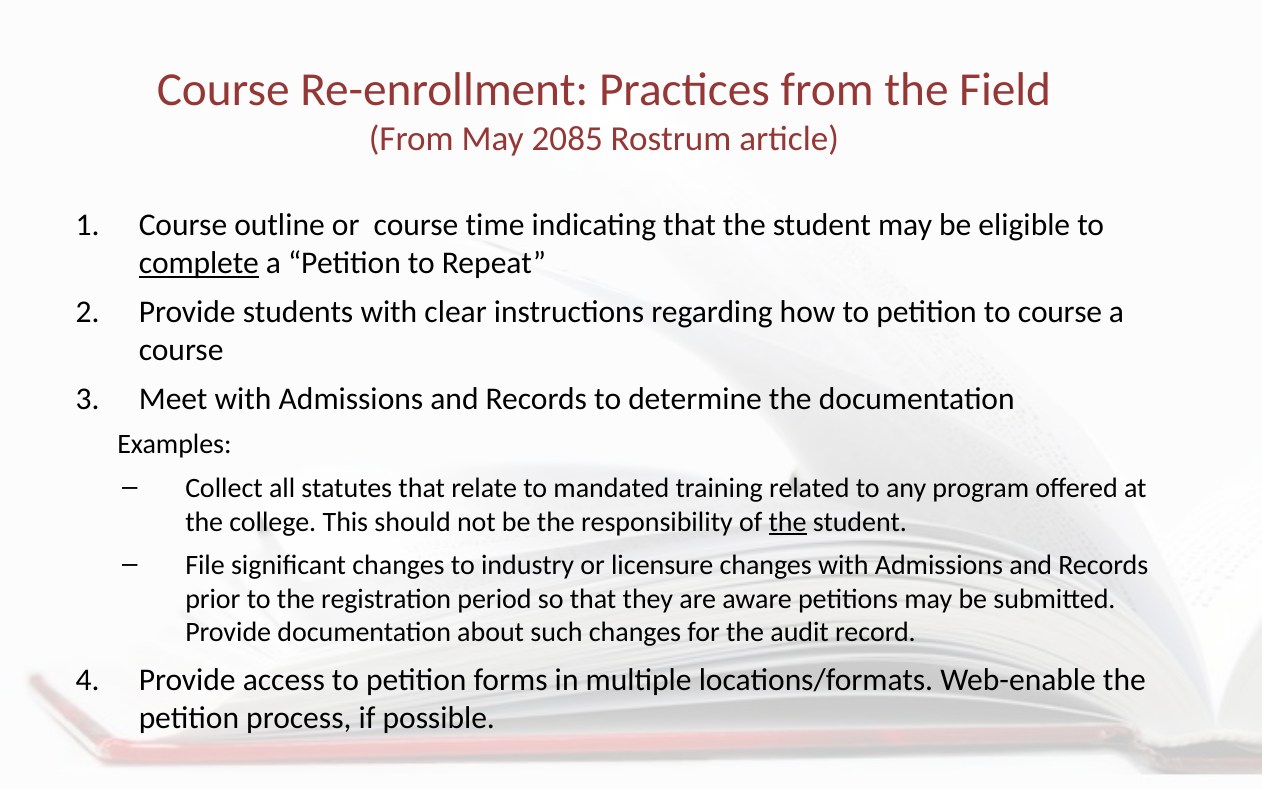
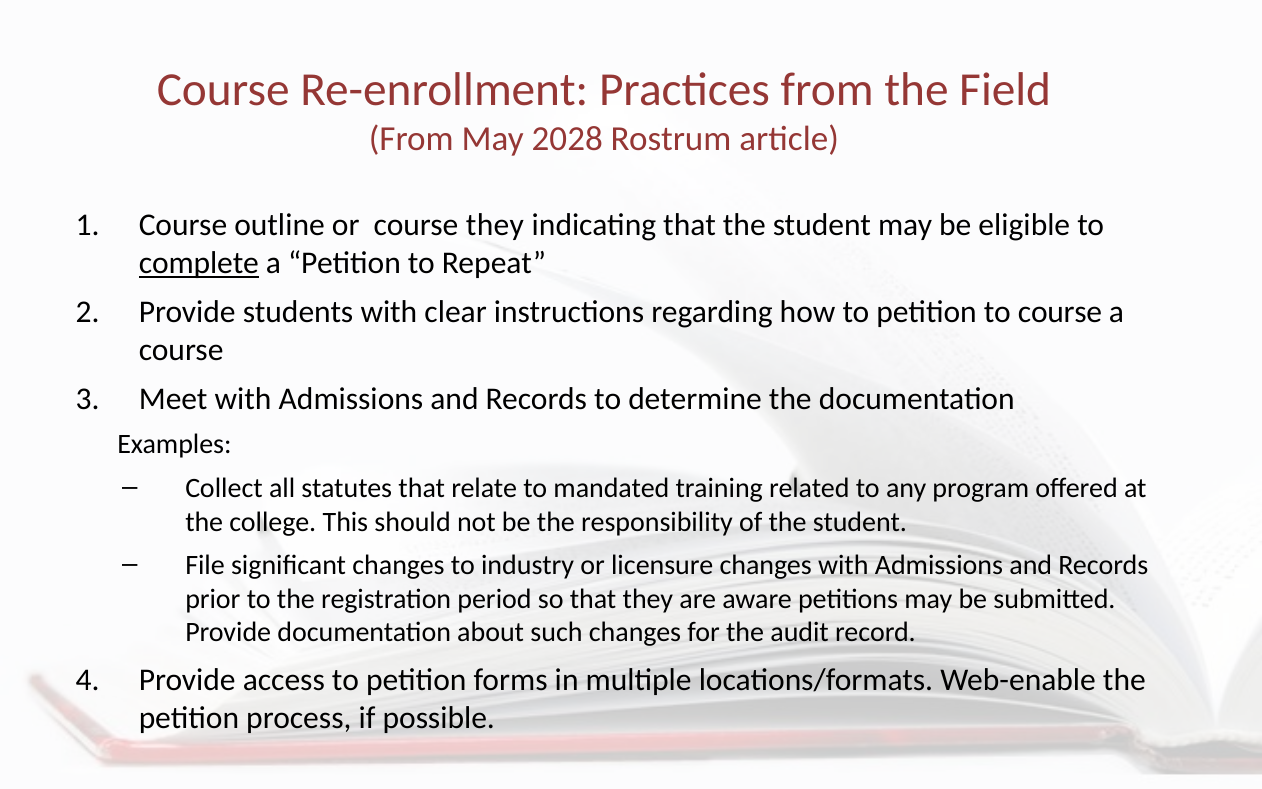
2085: 2085 -> 2028
course time: time -> they
the at (788, 522) underline: present -> none
